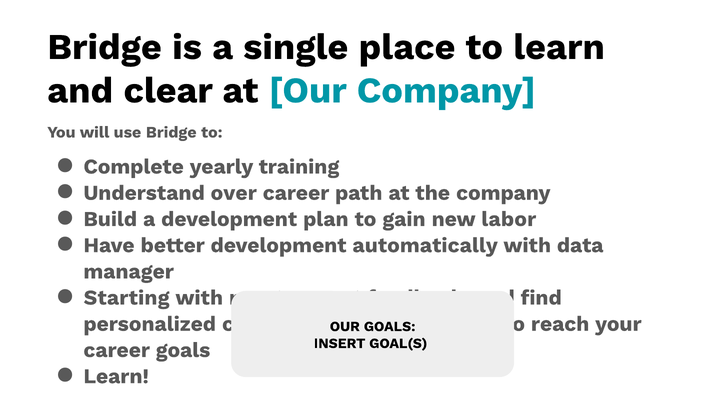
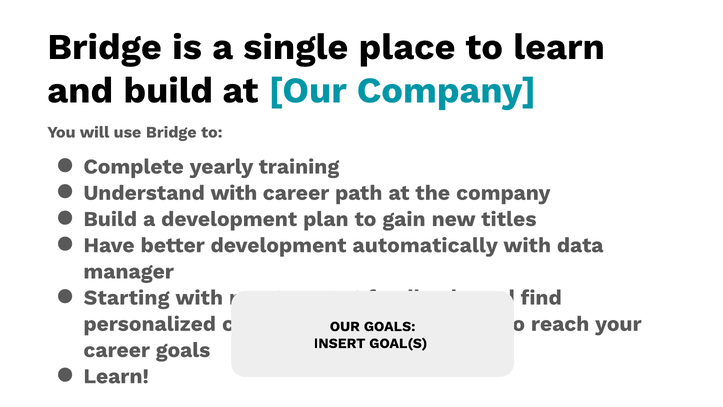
and clear: clear -> build
Understand over: over -> with
labor: labor -> titles
